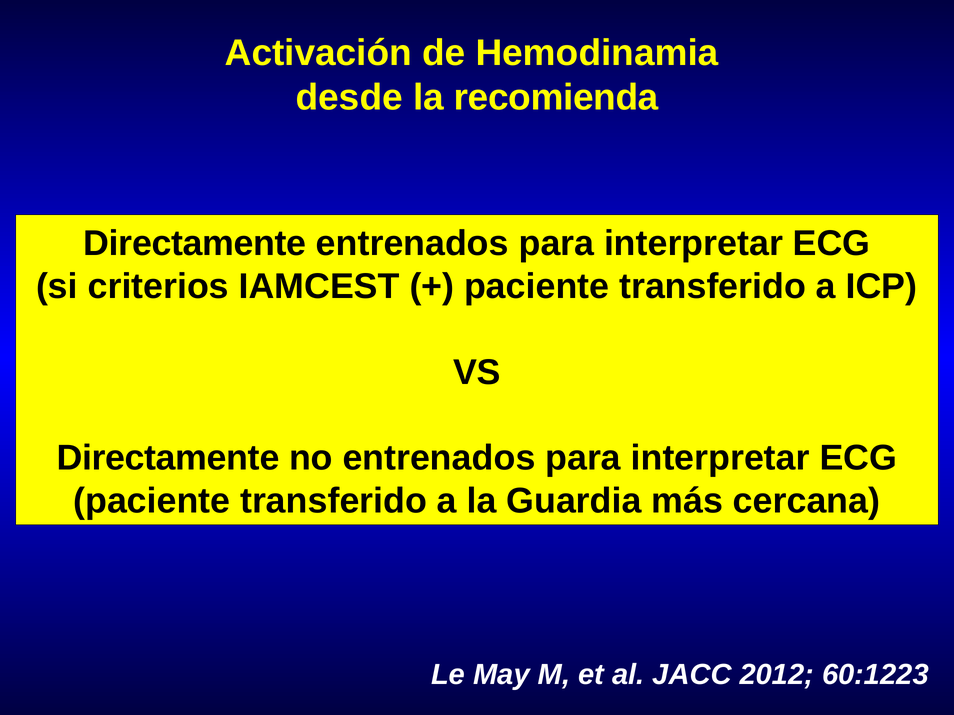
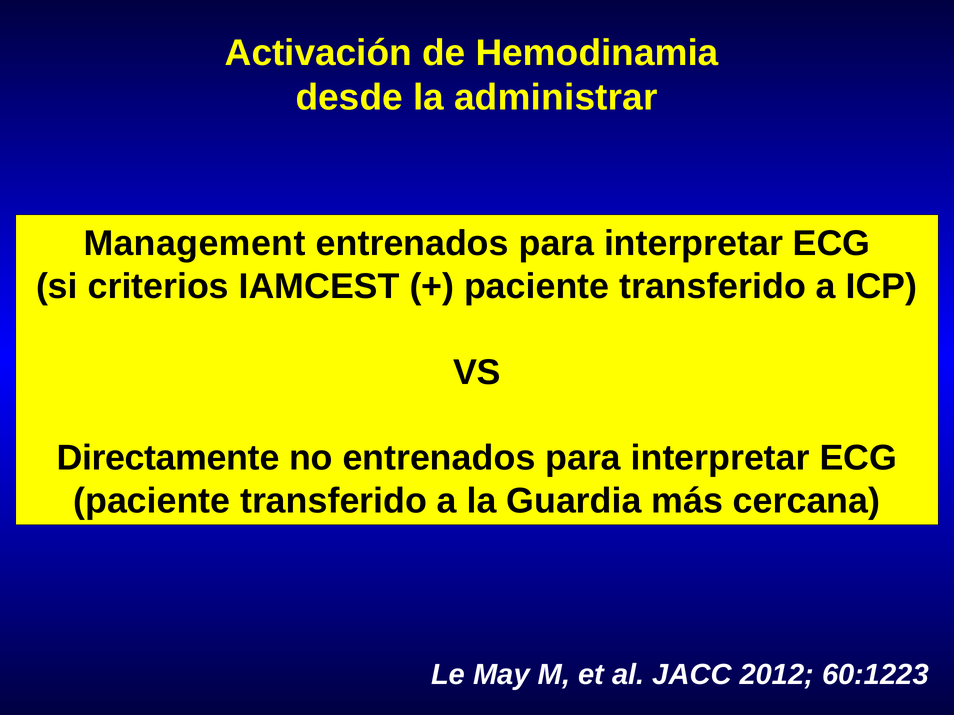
recomienda: recomienda -> administrar
Directamente at (195, 244): Directamente -> Management
